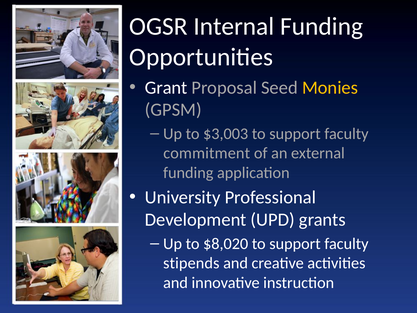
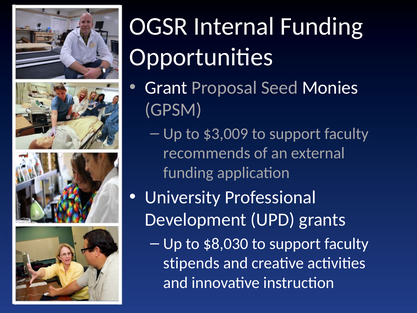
Monies colour: yellow -> white
$3,003: $3,003 -> $3,009
commitment: commitment -> recommends
$8,020: $8,020 -> $8,030
